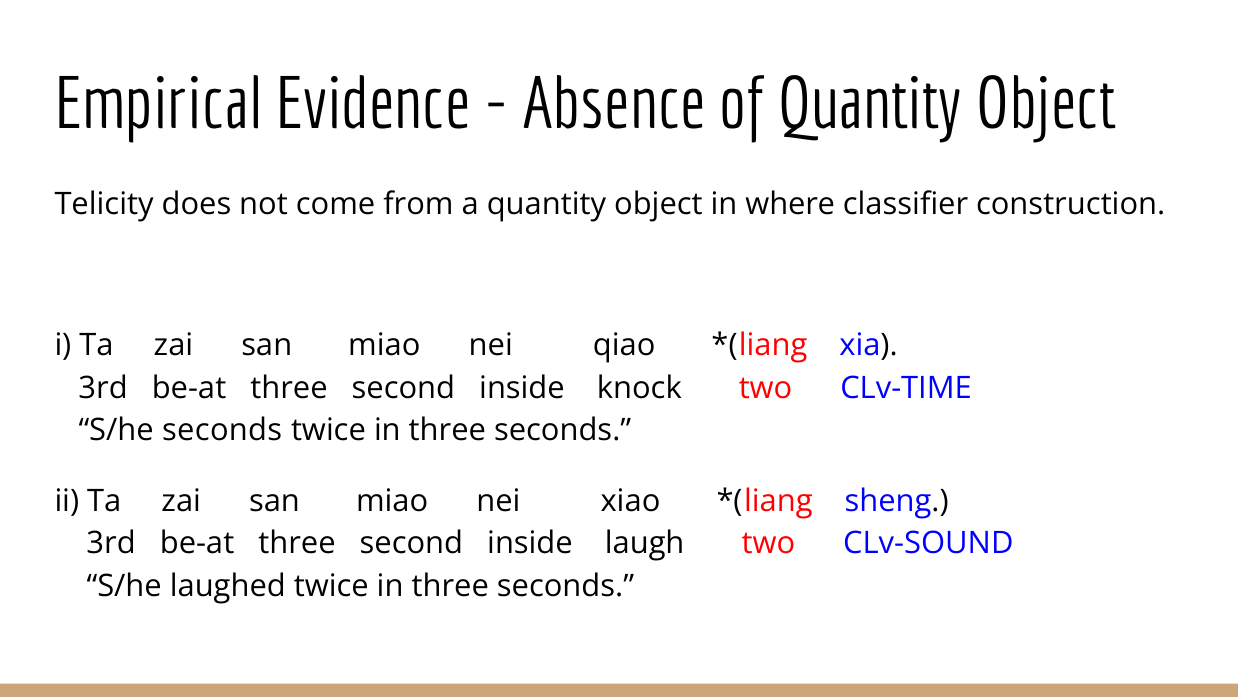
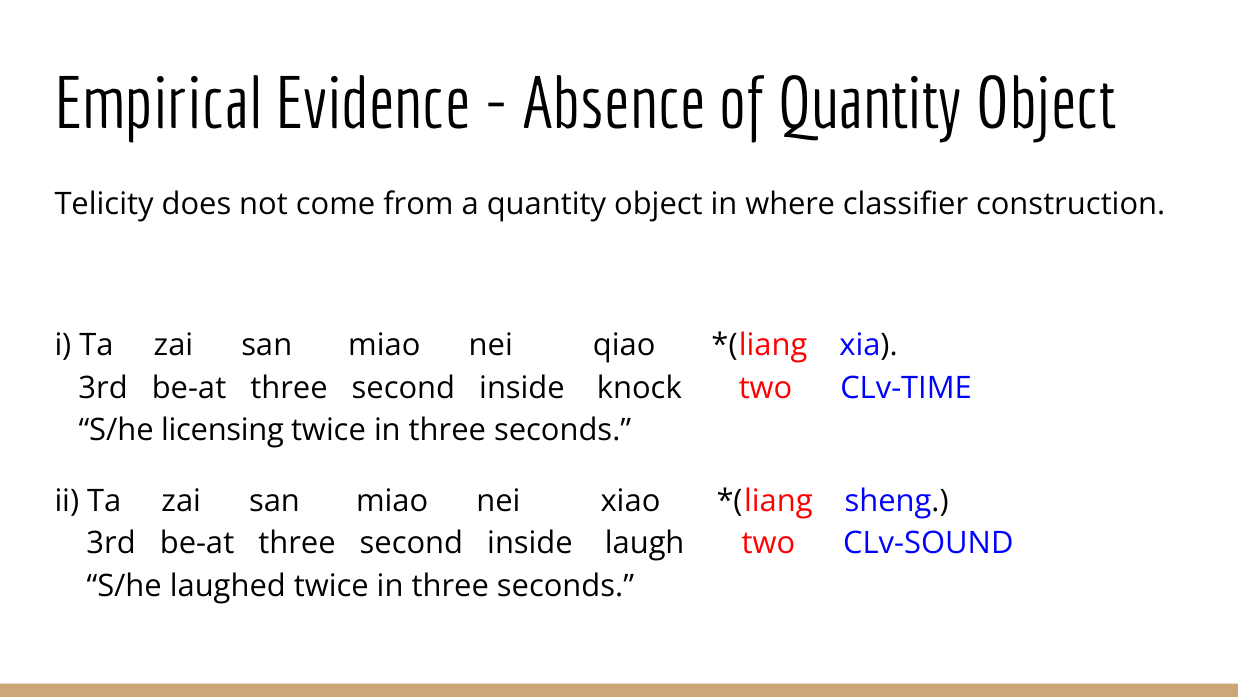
S/he seconds: seconds -> licensing
